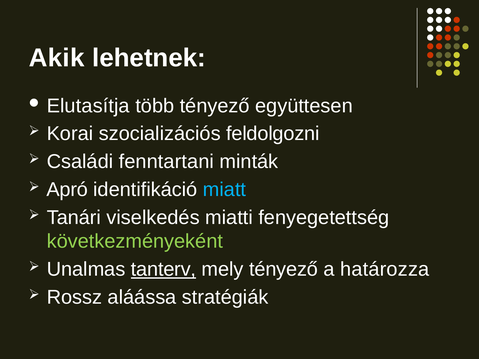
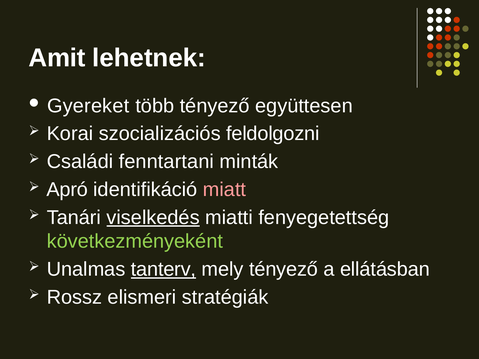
Akik: Akik -> Amit
Elutasítja: Elutasítja -> Gyereket
miatt colour: light blue -> pink
viselkedés underline: none -> present
határozza: határozza -> ellátásban
aláássa: aláássa -> elismeri
